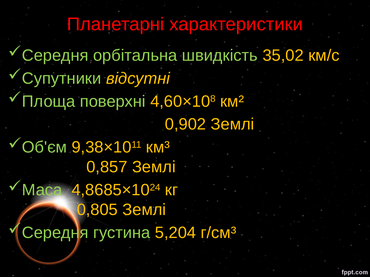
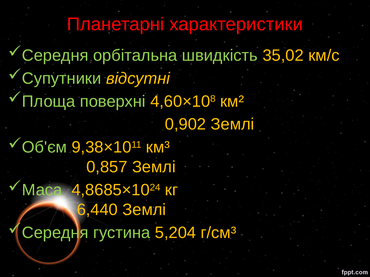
0,805: 0,805 -> 6,440
